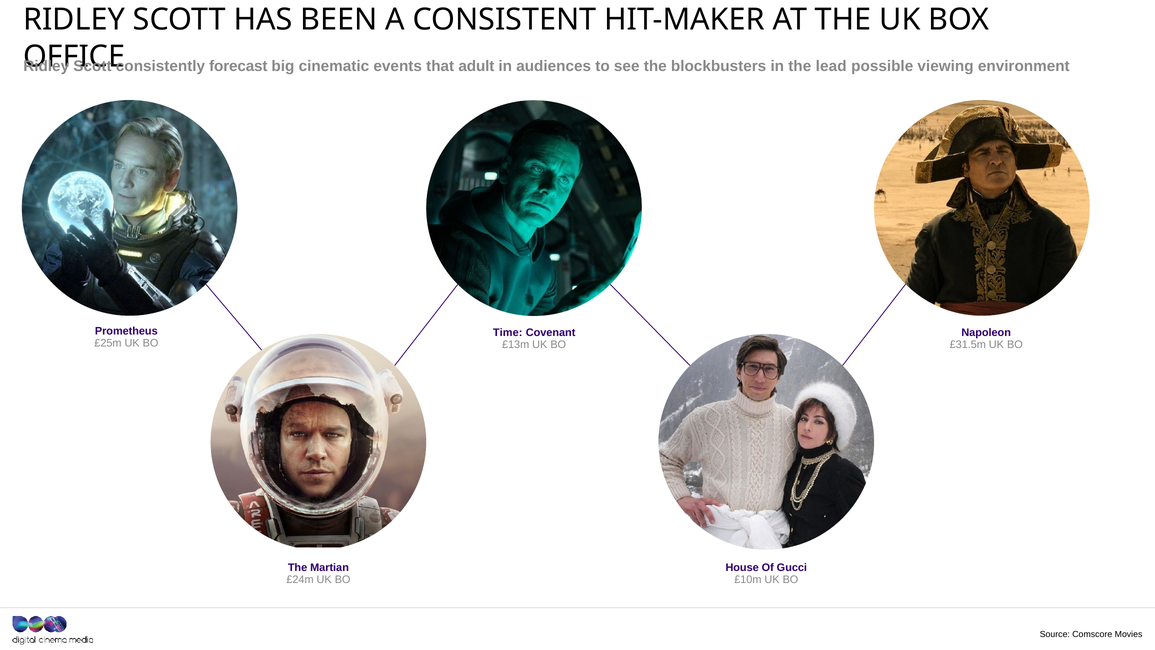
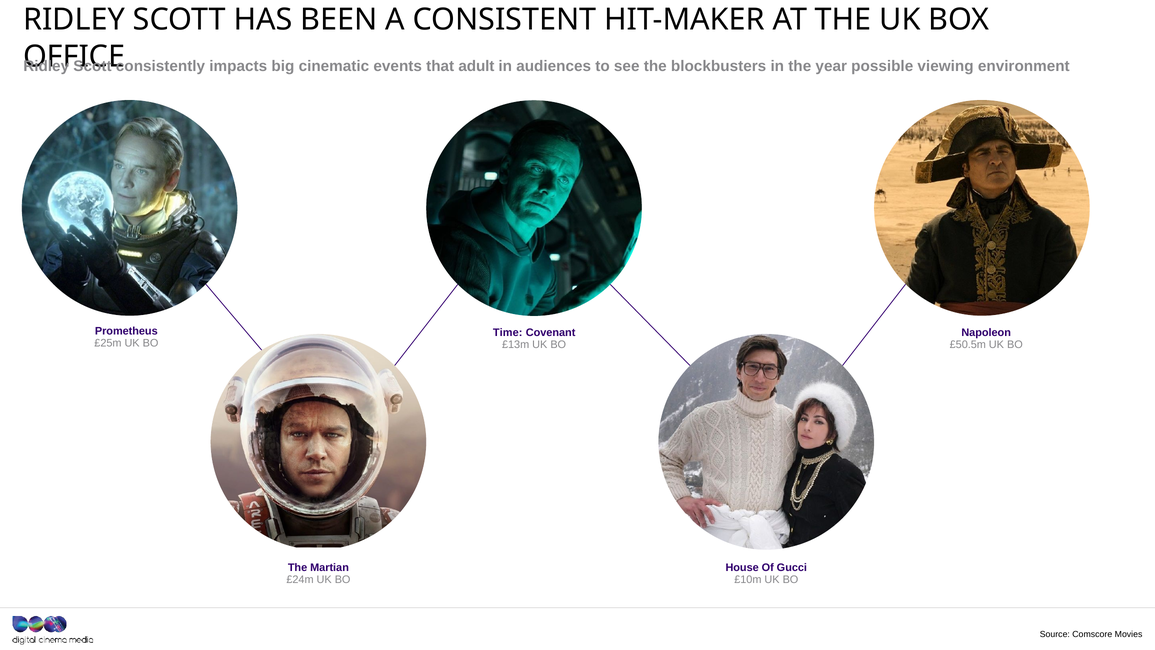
forecast: forecast -> impacts
lead: lead -> year
£31.5m: £31.5m -> £50.5m
